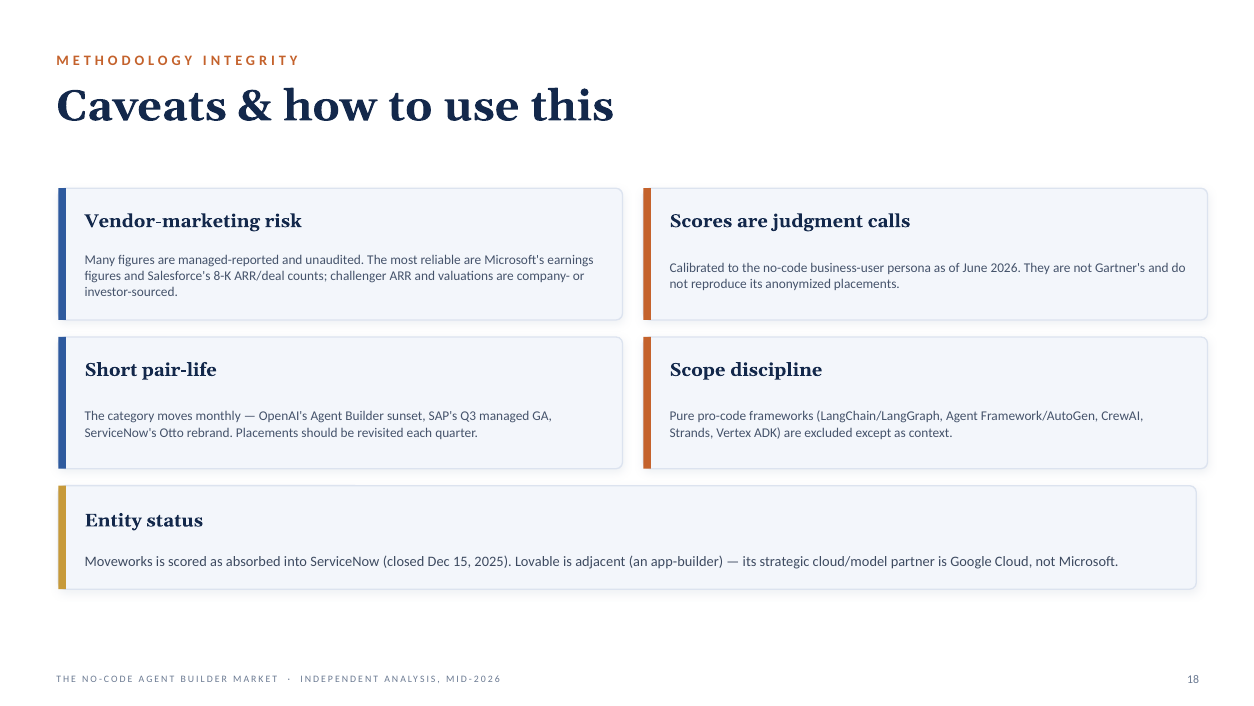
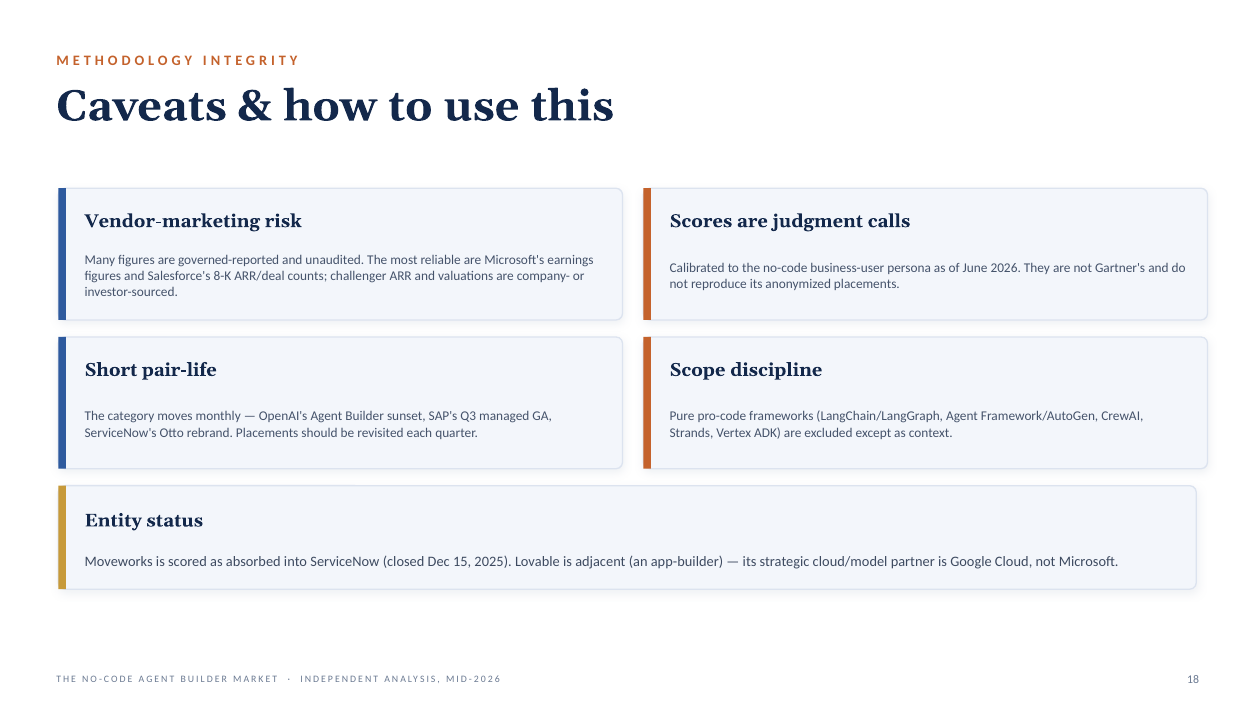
managed-reported: managed-reported -> governed-reported
